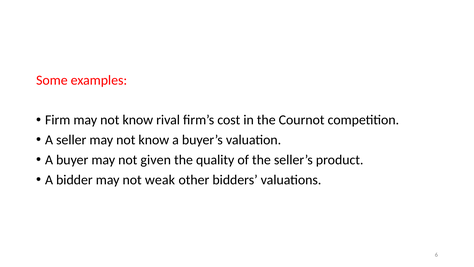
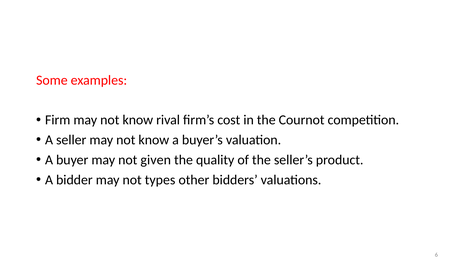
weak: weak -> types
